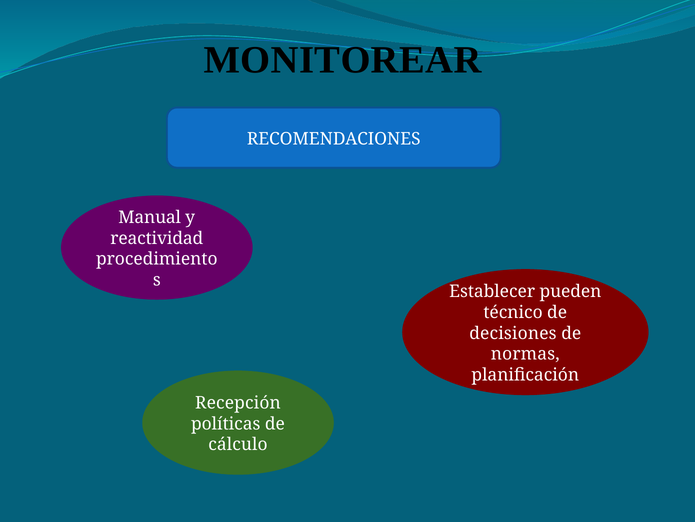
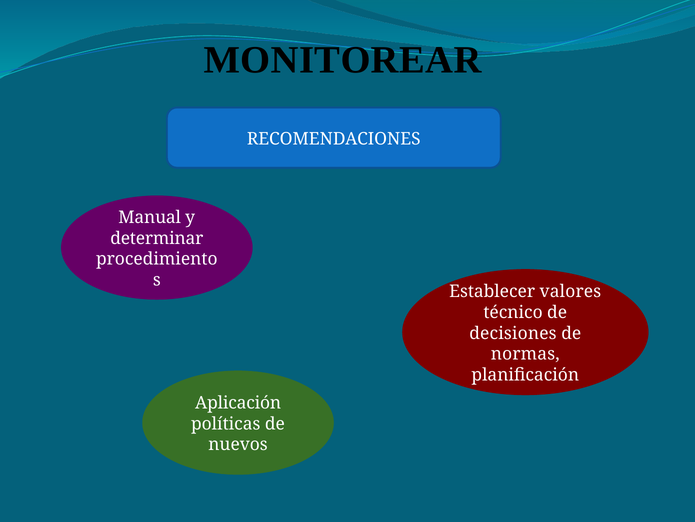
reactividad: reactividad -> determinar
pueden: pueden -> valores
Recepción: Recepción -> Aplicación
cálculo: cálculo -> nuevos
